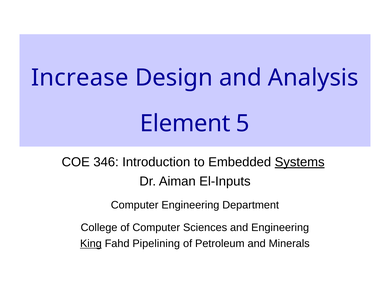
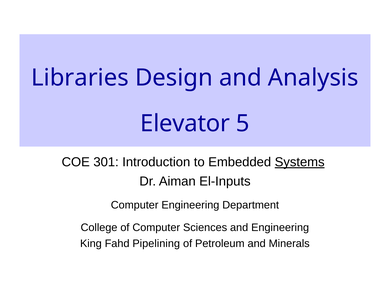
Increase: Increase -> Libraries
Element: Element -> Elevator
346: 346 -> 301
King underline: present -> none
